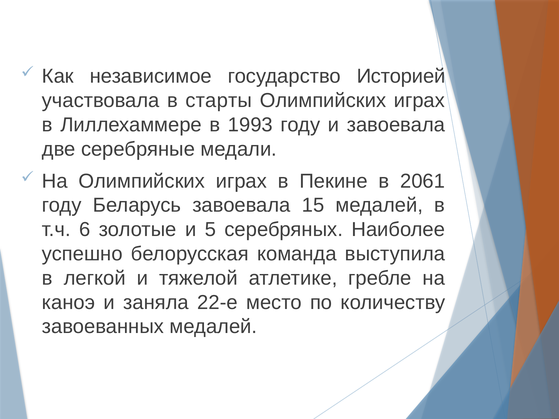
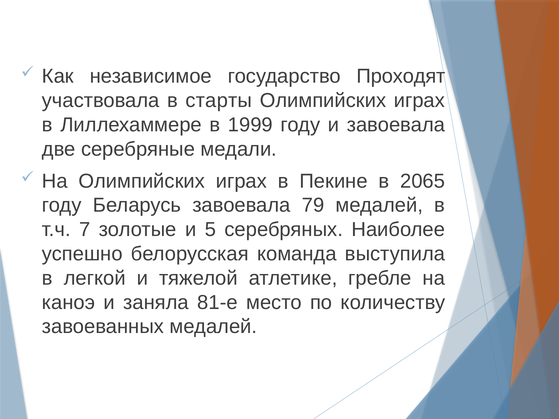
Историей: Историей -> Проходят
1993: 1993 -> 1999
2061: 2061 -> 2065
15: 15 -> 79
6: 6 -> 7
22-е: 22-е -> 81-е
